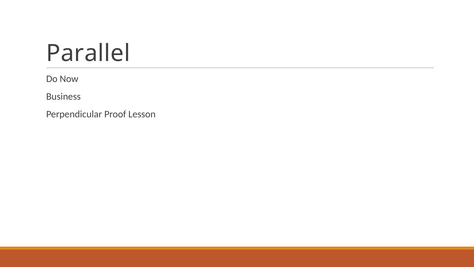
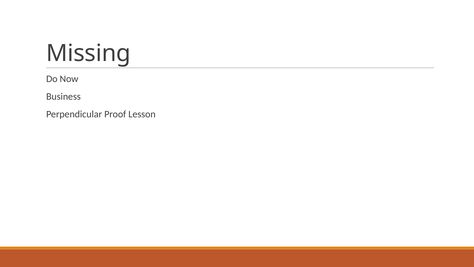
Parallel: Parallel -> Missing
